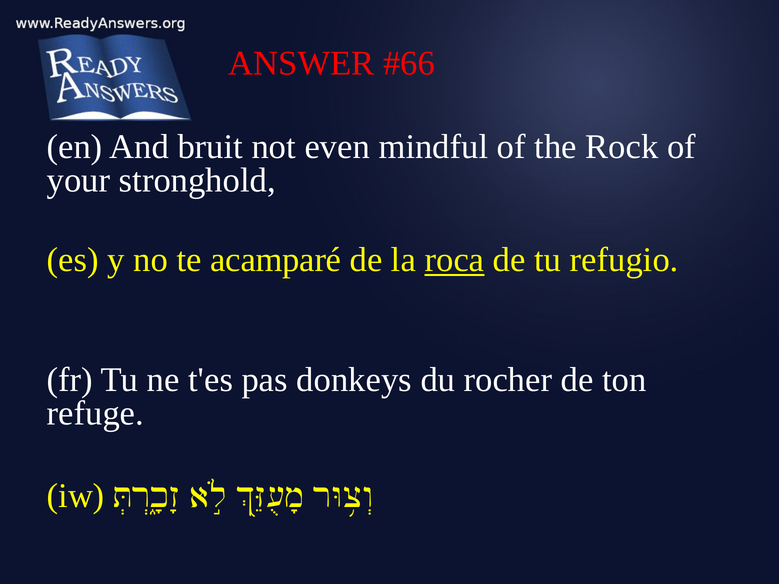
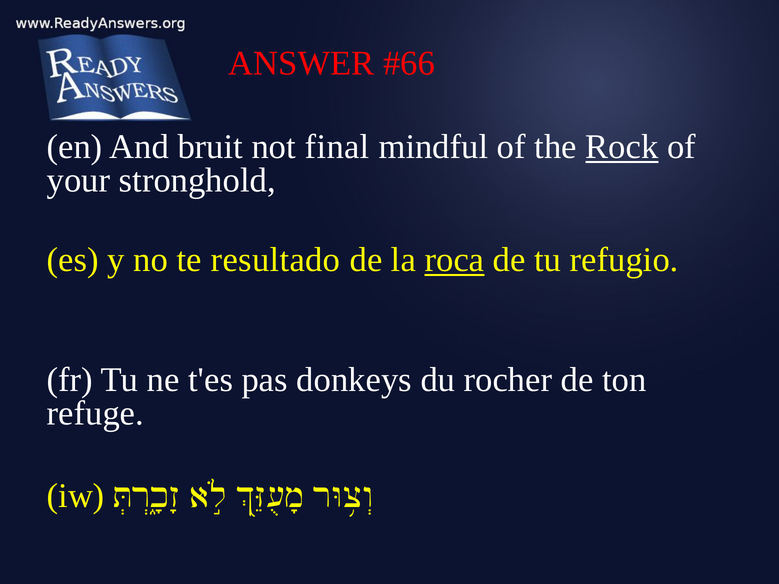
even: even -> final
Rock underline: none -> present
acamparé: acamparé -> resultado
